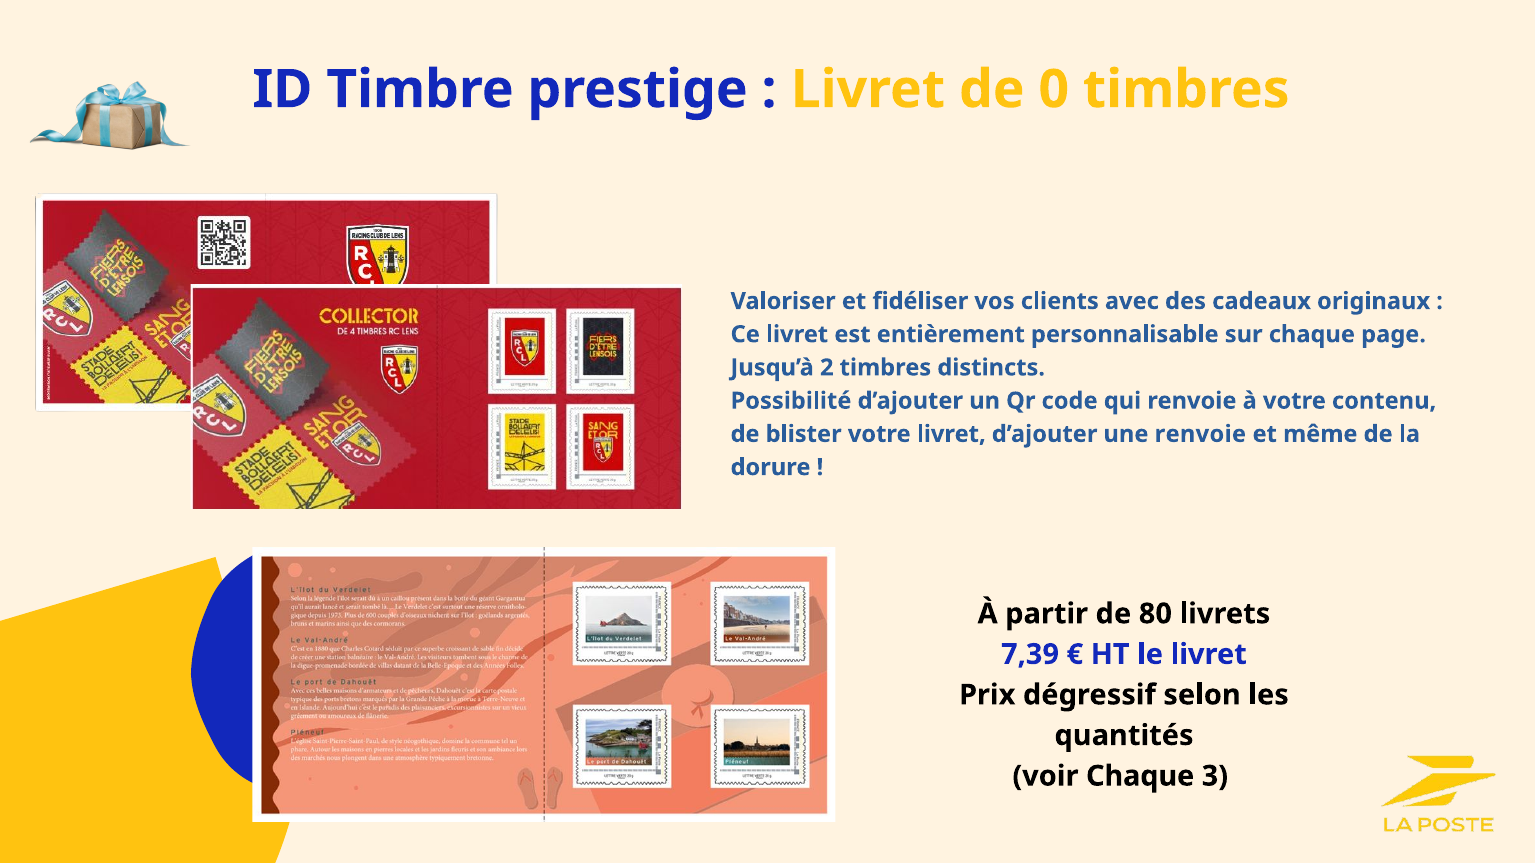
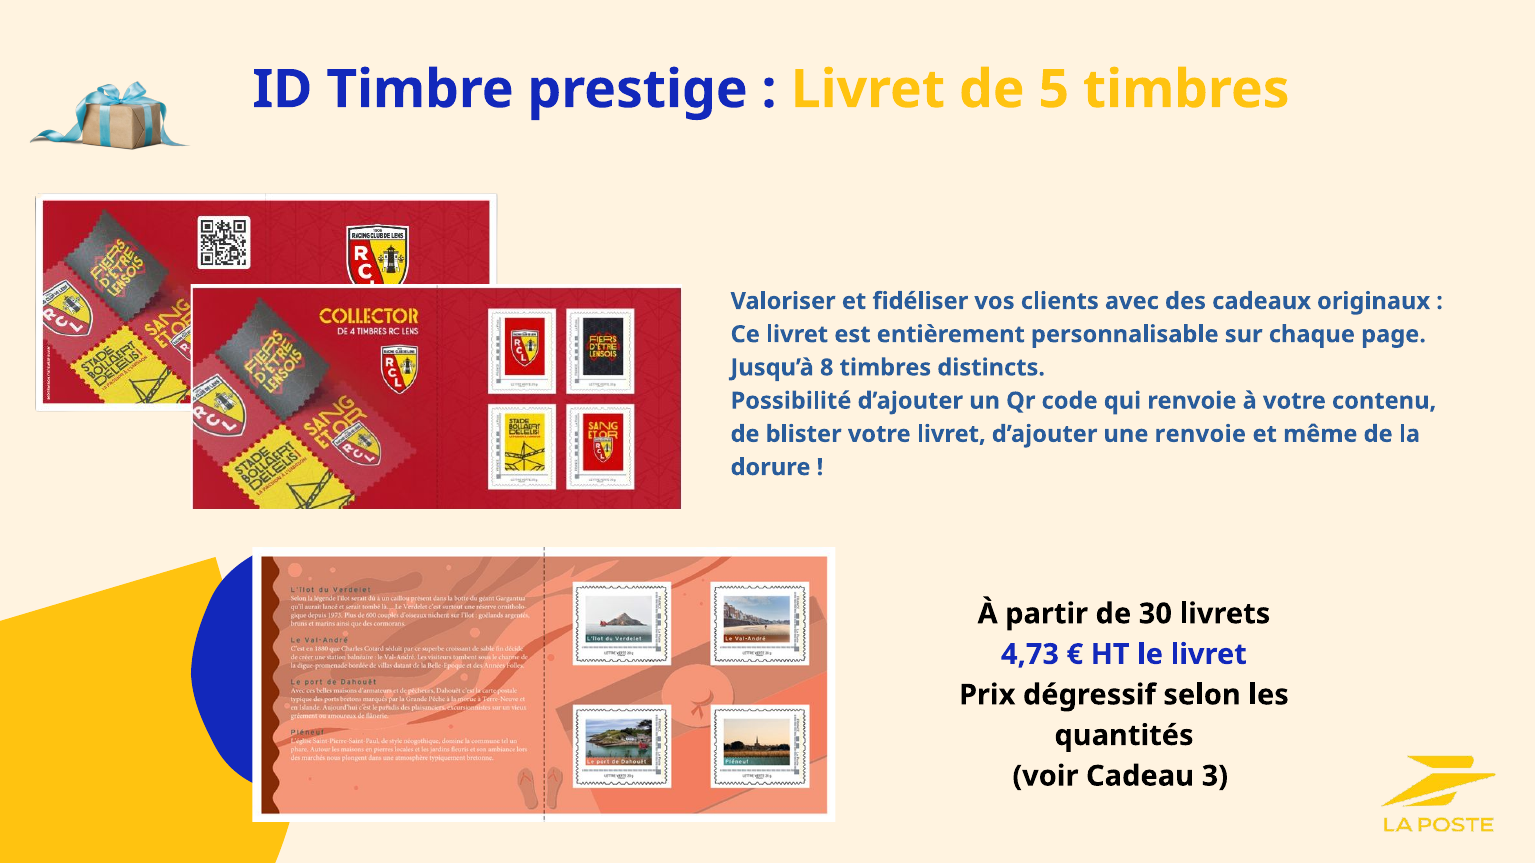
0: 0 -> 5
2: 2 -> 8
80: 80 -> 30
7,39: 7,39 -> 4,73
voir Chaque: Chaque -> Cadeau
